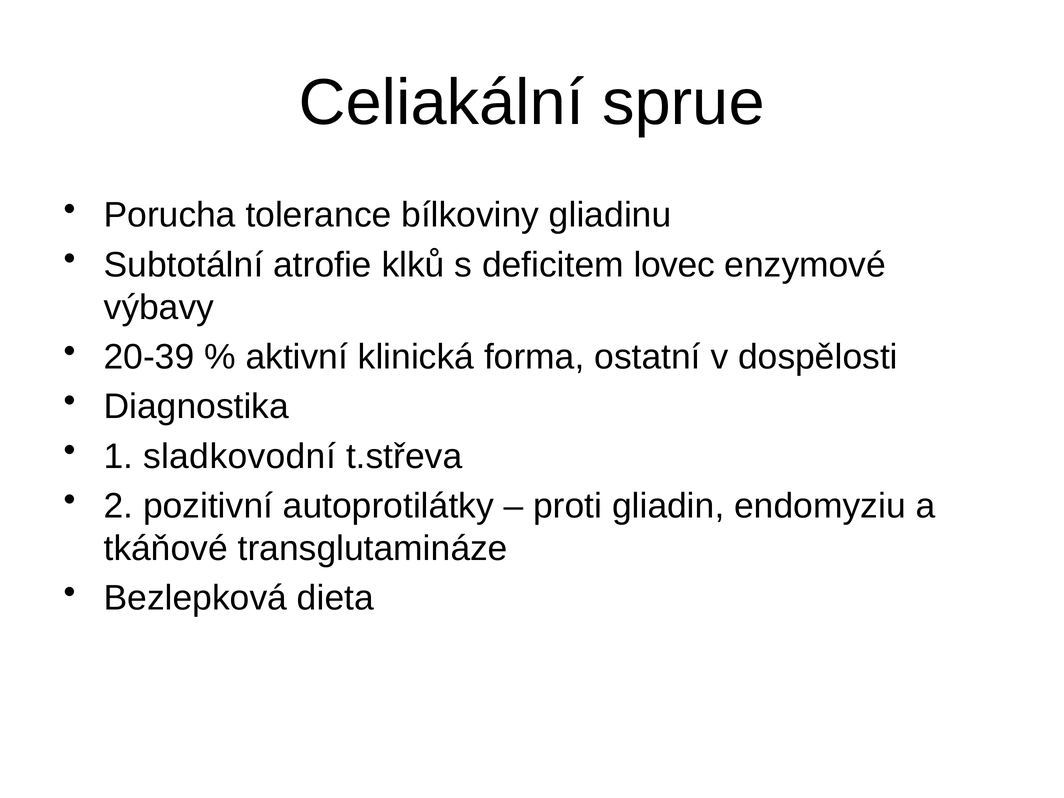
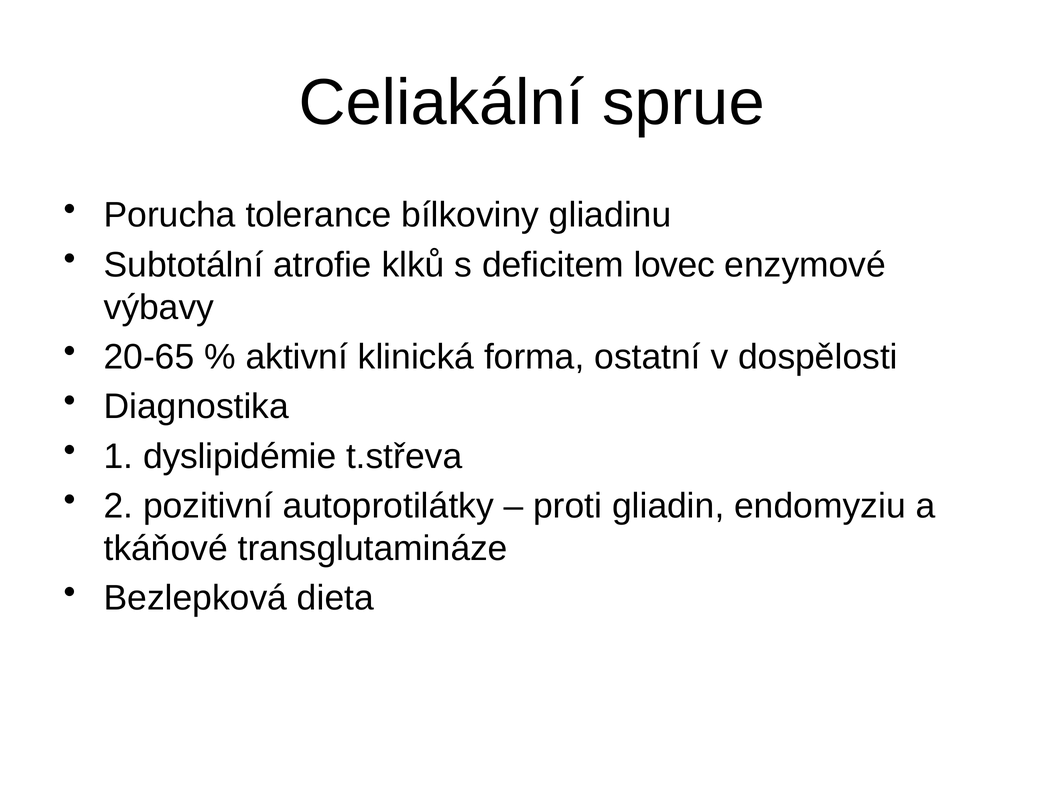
20-39: 20-39 -> 20-65
sladkovodní: sladkovodní -> dyslipidémie
